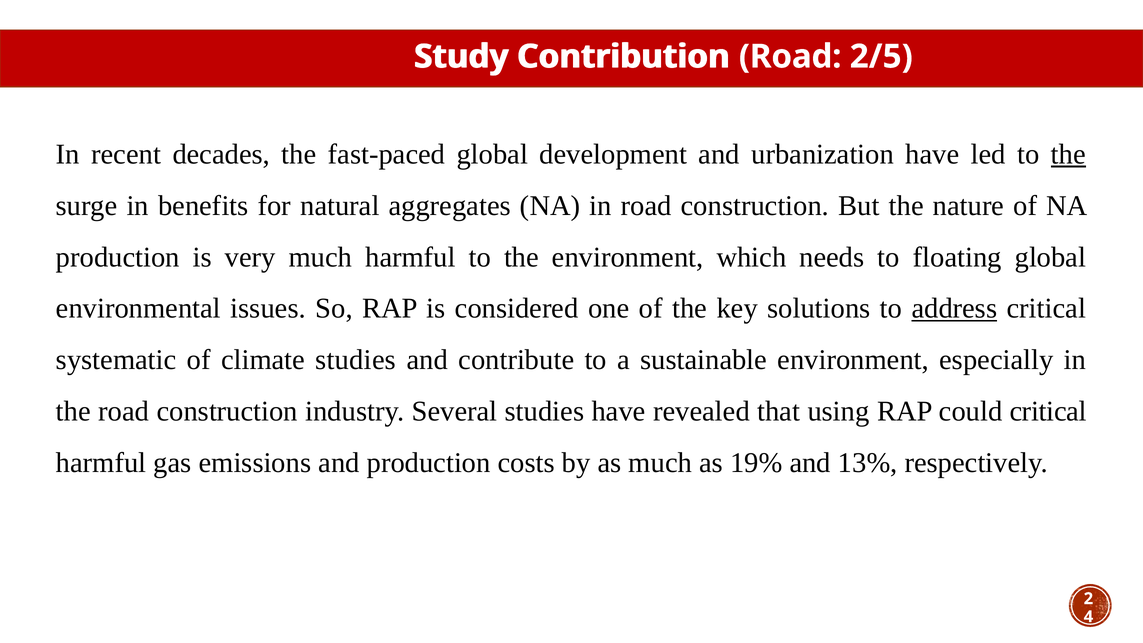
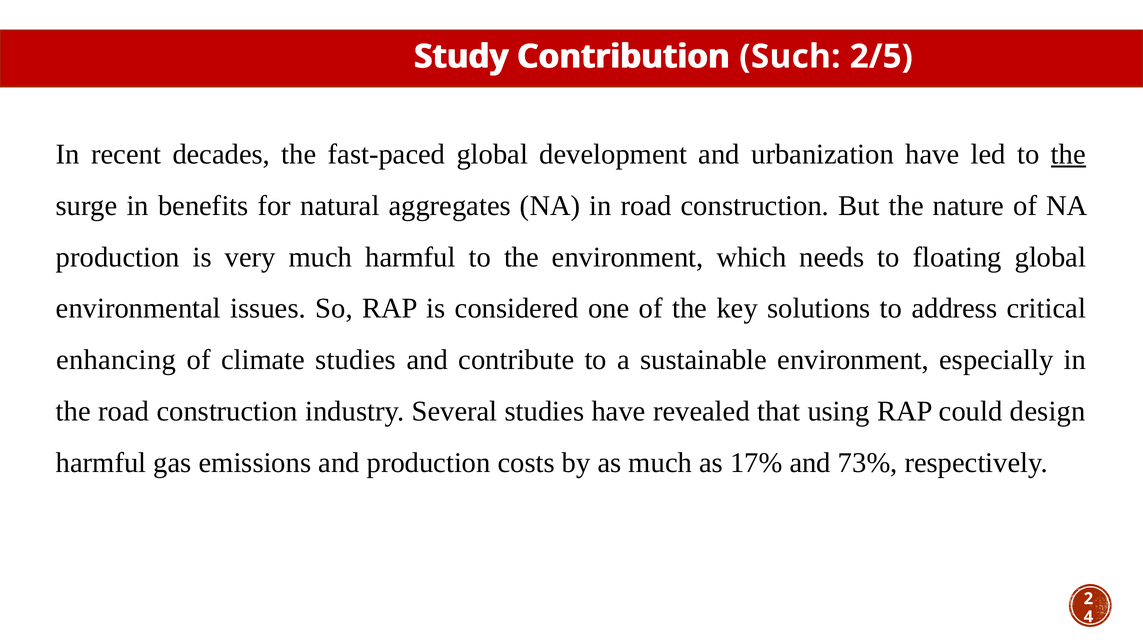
Road at (790, 57): Road -> Such
address underline: present -> none
systematic: systematic -> enhancing
could critical: critical -> design
19%: 19% -> 17%
13%: 13% -> 73%
